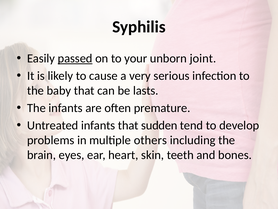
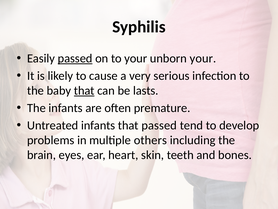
unborn joint: joint -> your
that at (84, 90) underline: none -> present
that sudden: sudden -> passed
